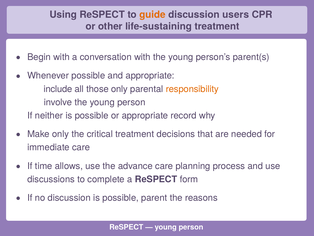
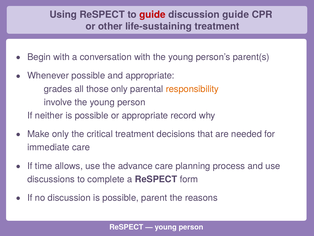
guide at (153, 15) colour: orange -> red
discussion users: users -> guide
include: include -> grades
